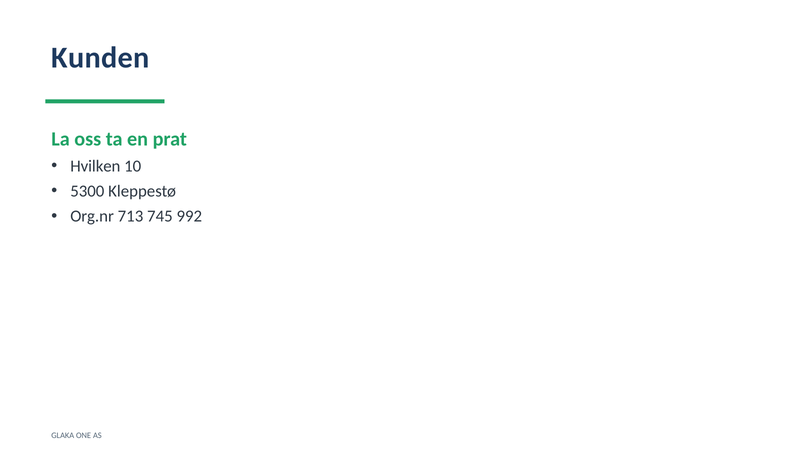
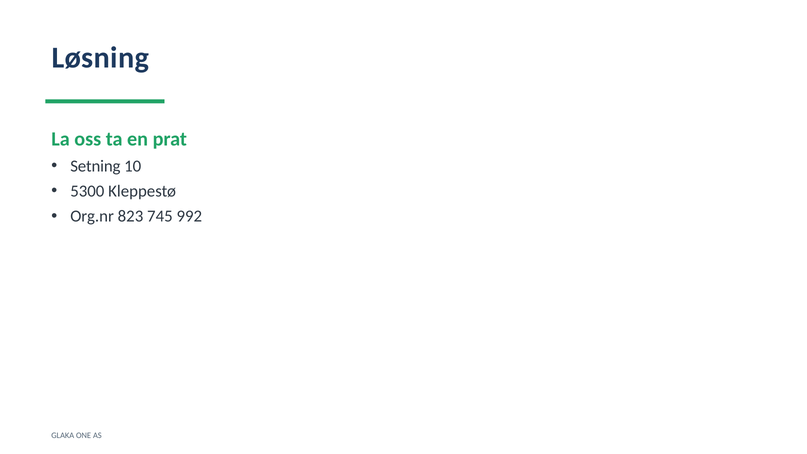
Kunden: Kunden -> Løsning
Hvilken: Hvilken -> Setning
713: 713 -> 823
